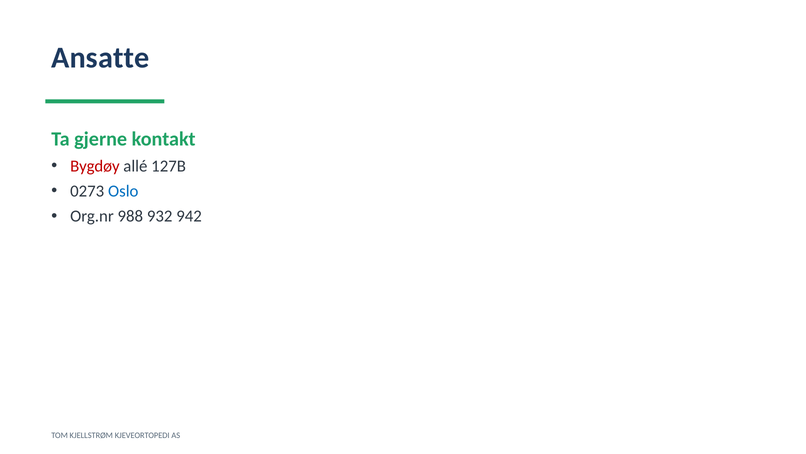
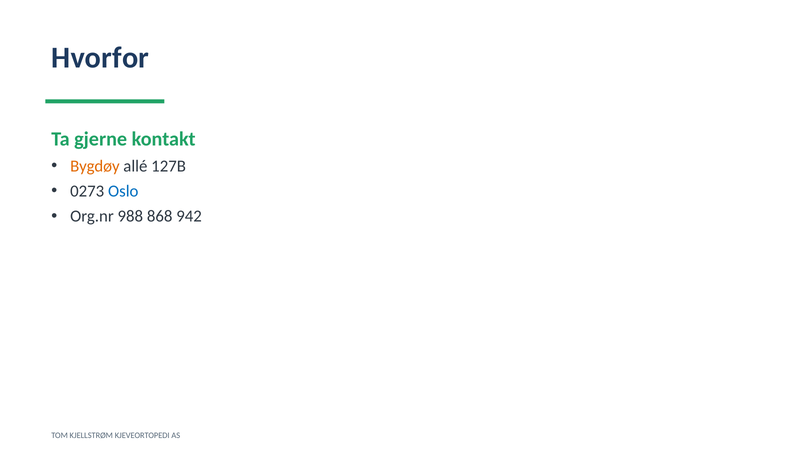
Ansatte: Ansatte -> Hvorfor
Bygdøy colour: red -> orange
932: 932 -> 868
